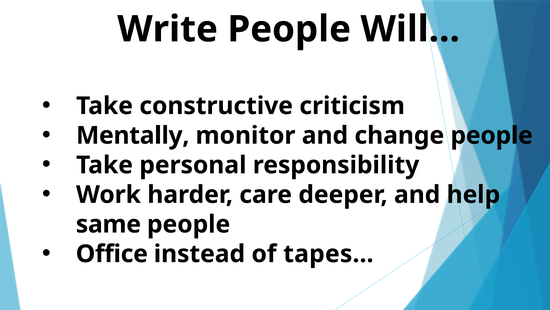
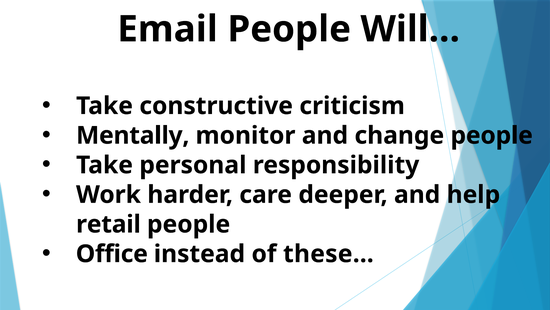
Write: Write -> Email
same: same -> retail
tapes…: tapes… -> these…
